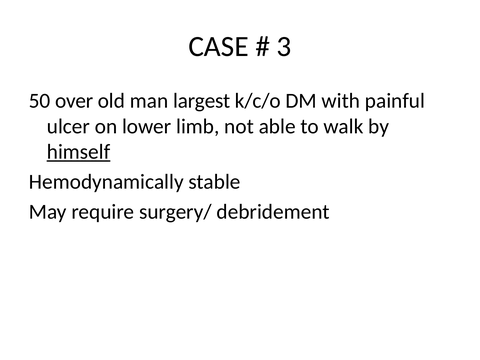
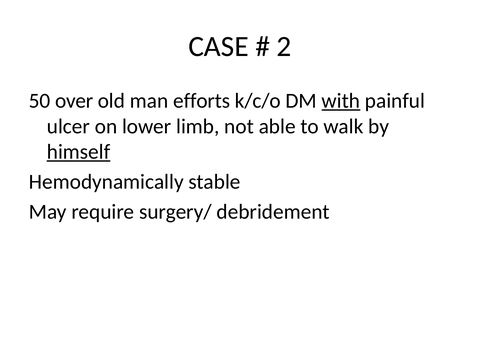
3: 3 -> 2
largest: largest -> efforts
with underline: none -> present
